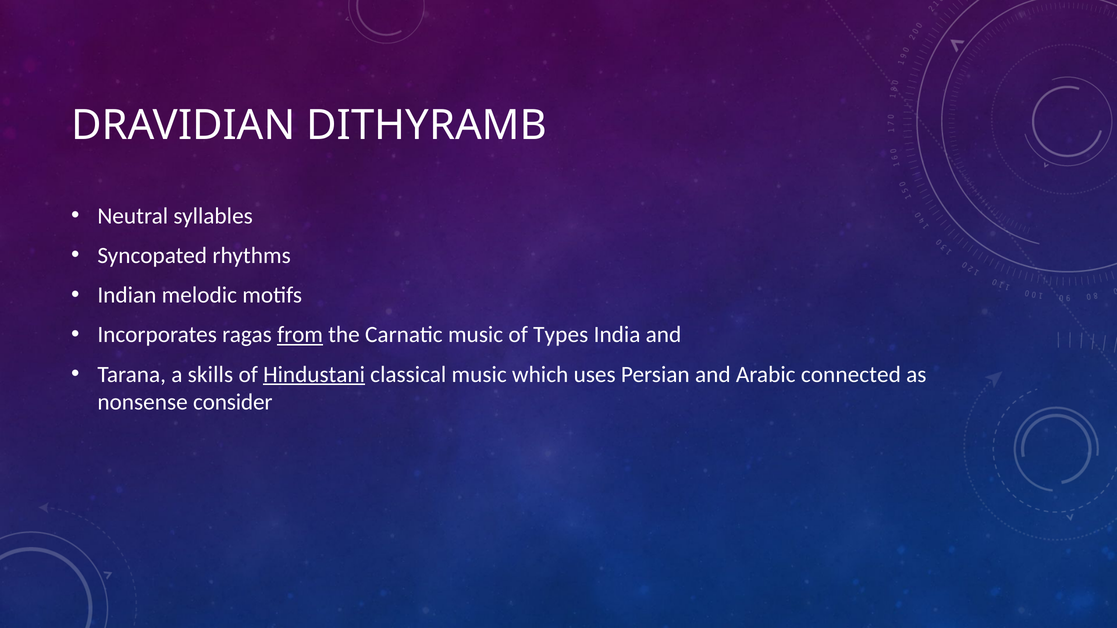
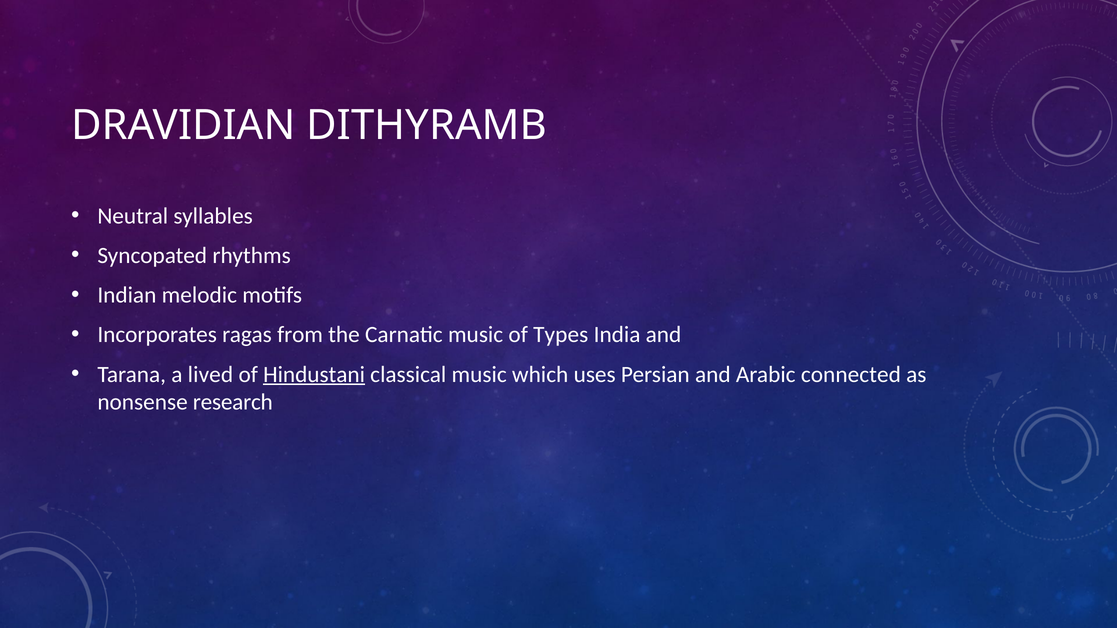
from underline: present -> none
skills: skills -> lived
consider: consider -> research
